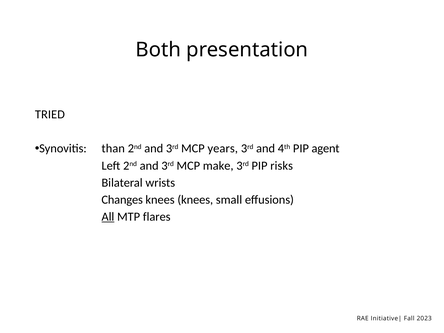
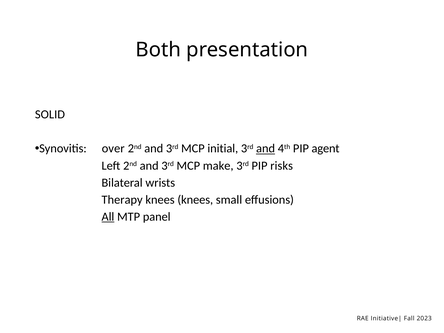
TRIED: TRIED -> SOLID
than: than -> over
years: years -> initial
and at (266, 149) underline: none -> present
Changes: Changes -> Therapy
flares: flares -> panel
